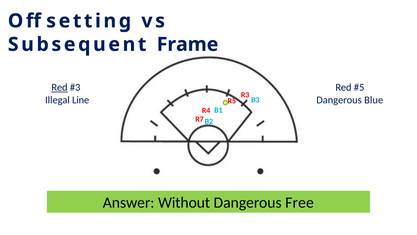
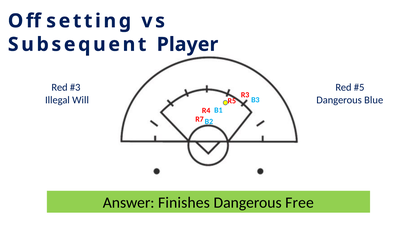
Frame: Frame -> Player
Red at (60, 87) underline: present -> none
Line: Line -> Will
Without: Without -> Finishes
